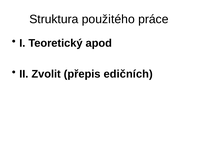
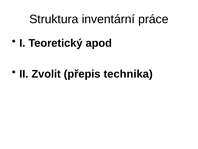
použitého: použitého -> inventární
edičních: edičních -> technika
